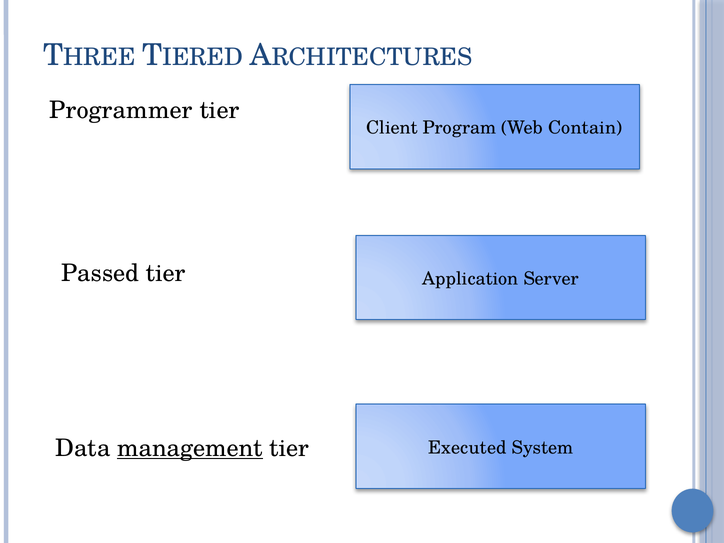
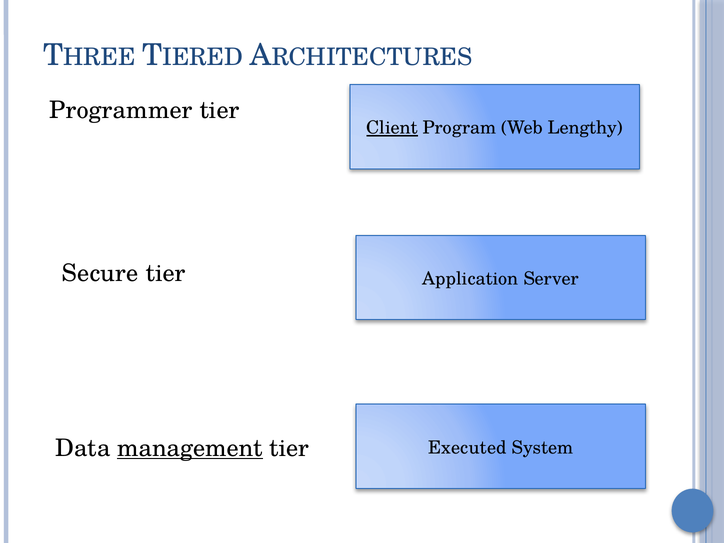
Client underline: none -> present
Contain: Contain -> Lengthy
Passed: Passed -> Secure
